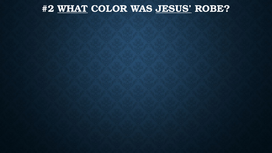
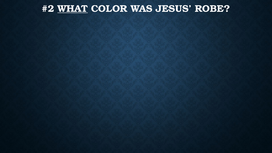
JESUS underline: present -> none
